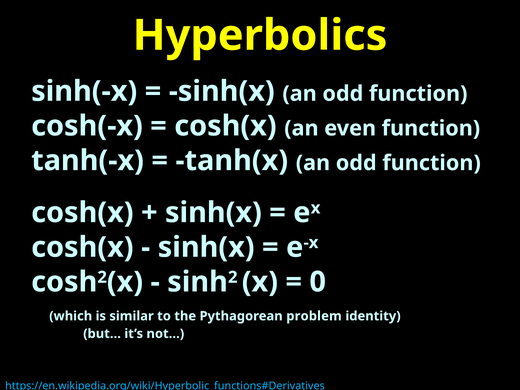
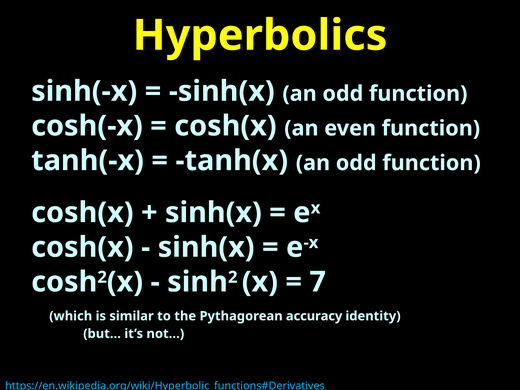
0: 0 -> 7
problem: problem -> accuracy
